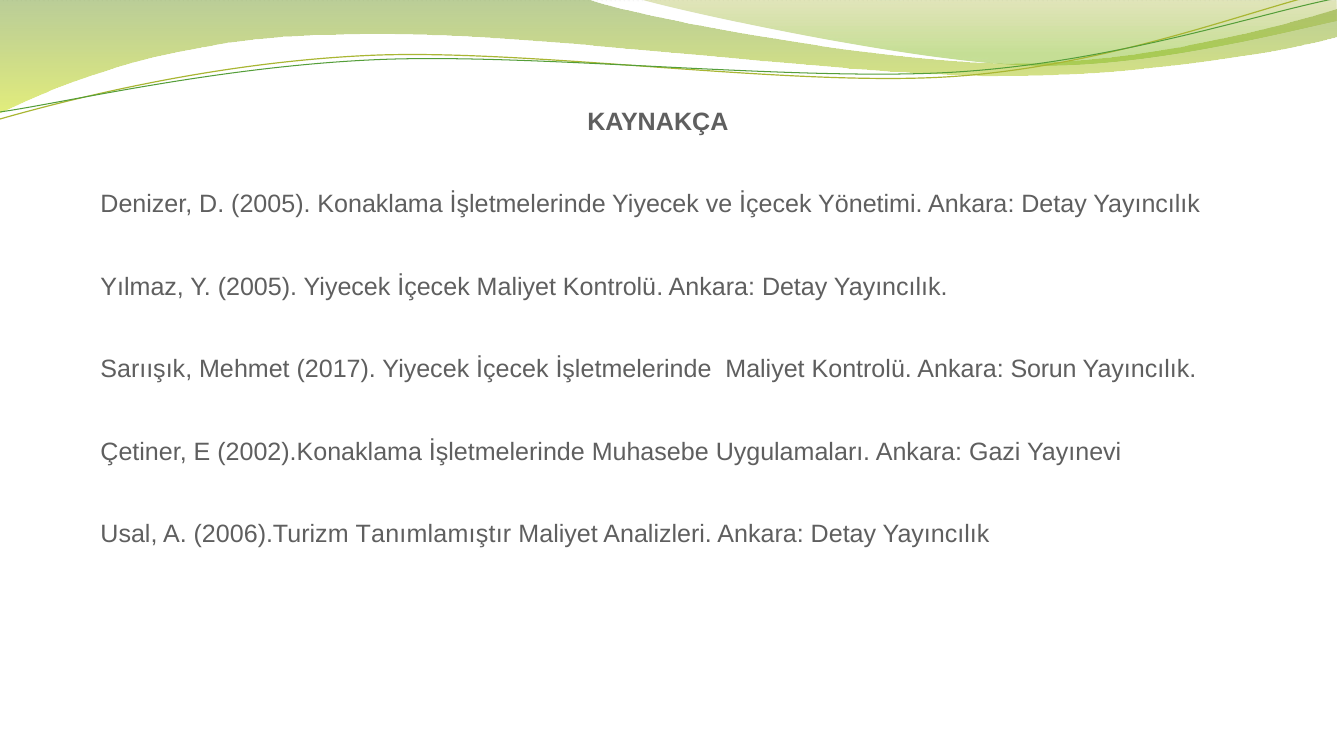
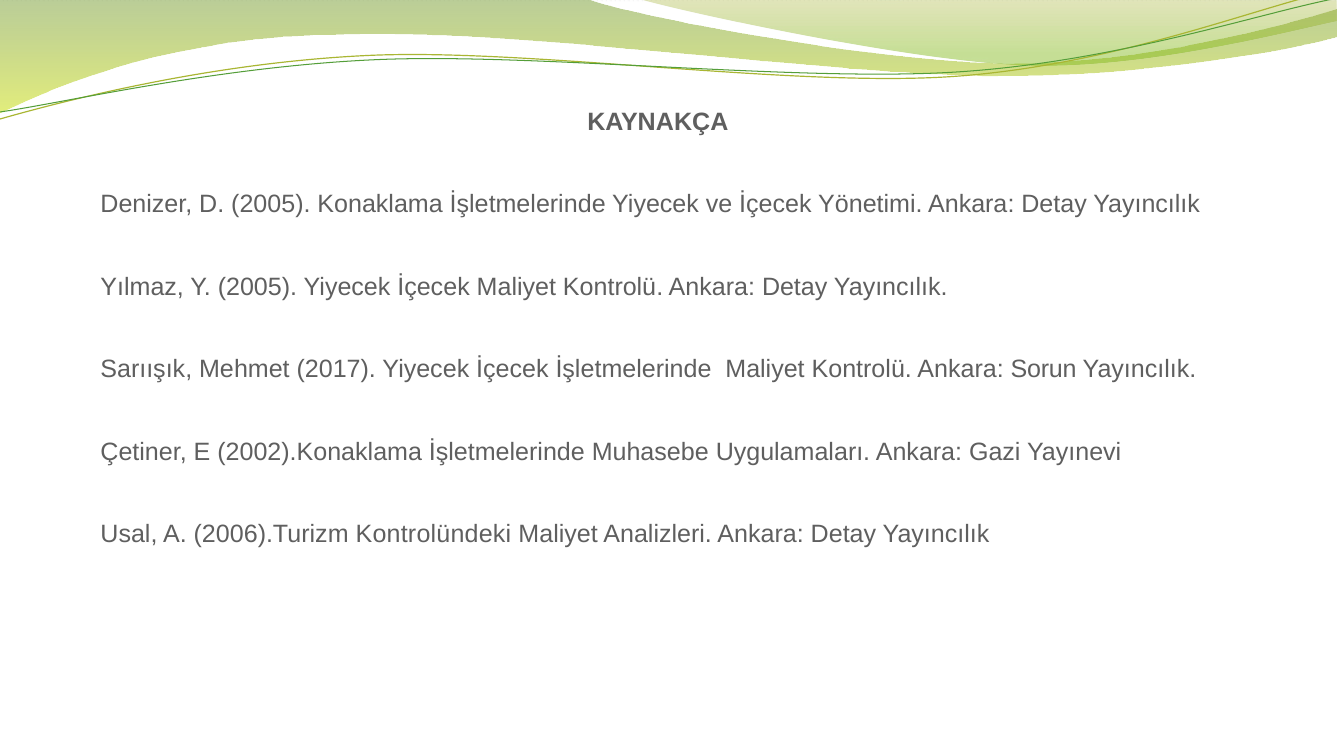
Tanımlamıştır: Tanımlamıştır -> Kontrolündeki
